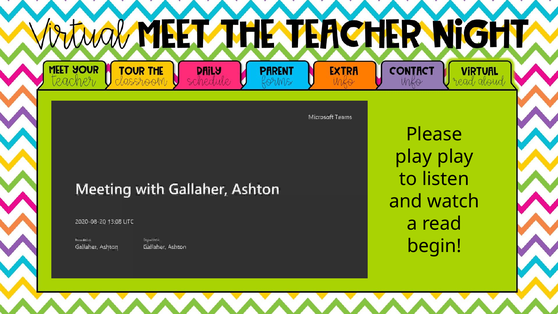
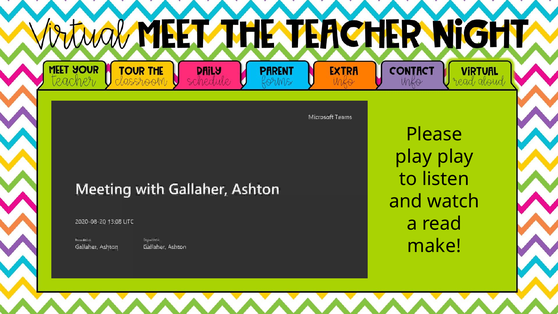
begin: begin -> make
